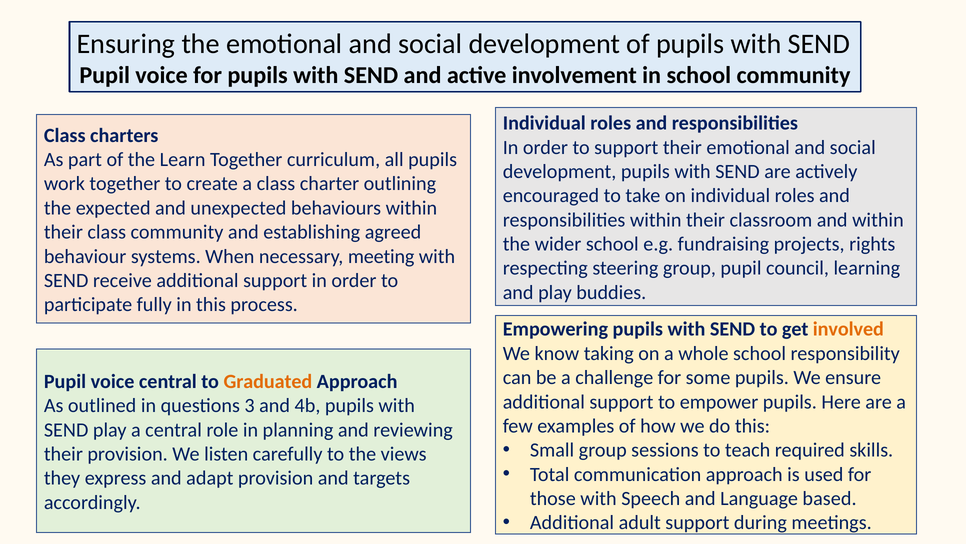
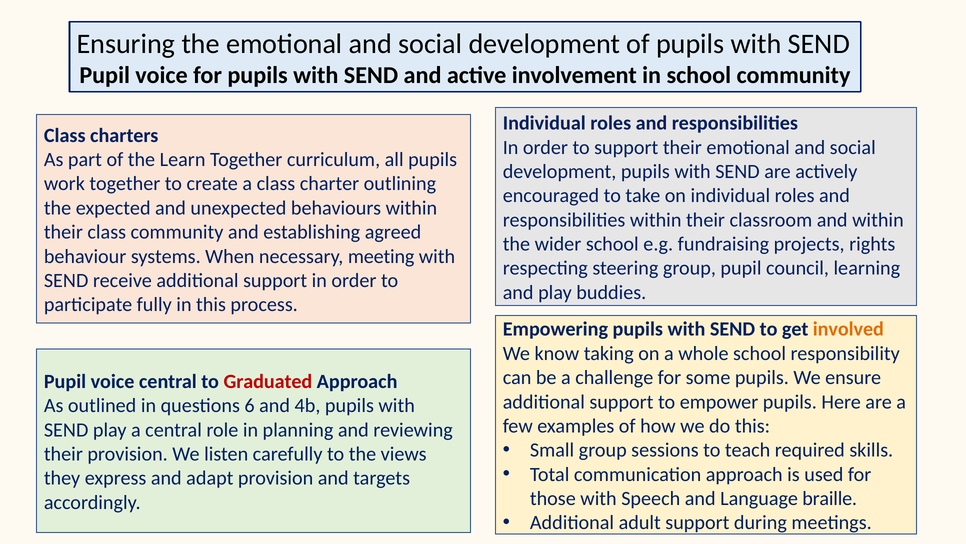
Graduated colour: orange -> red
3: 3 -> 6
based: based -> braille
